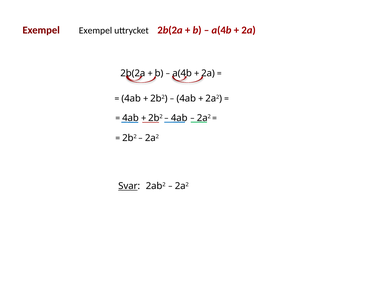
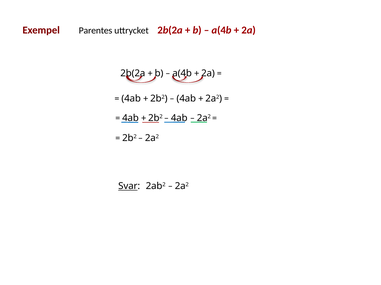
Exempel at (95, 31): Exempel -> Parentes
